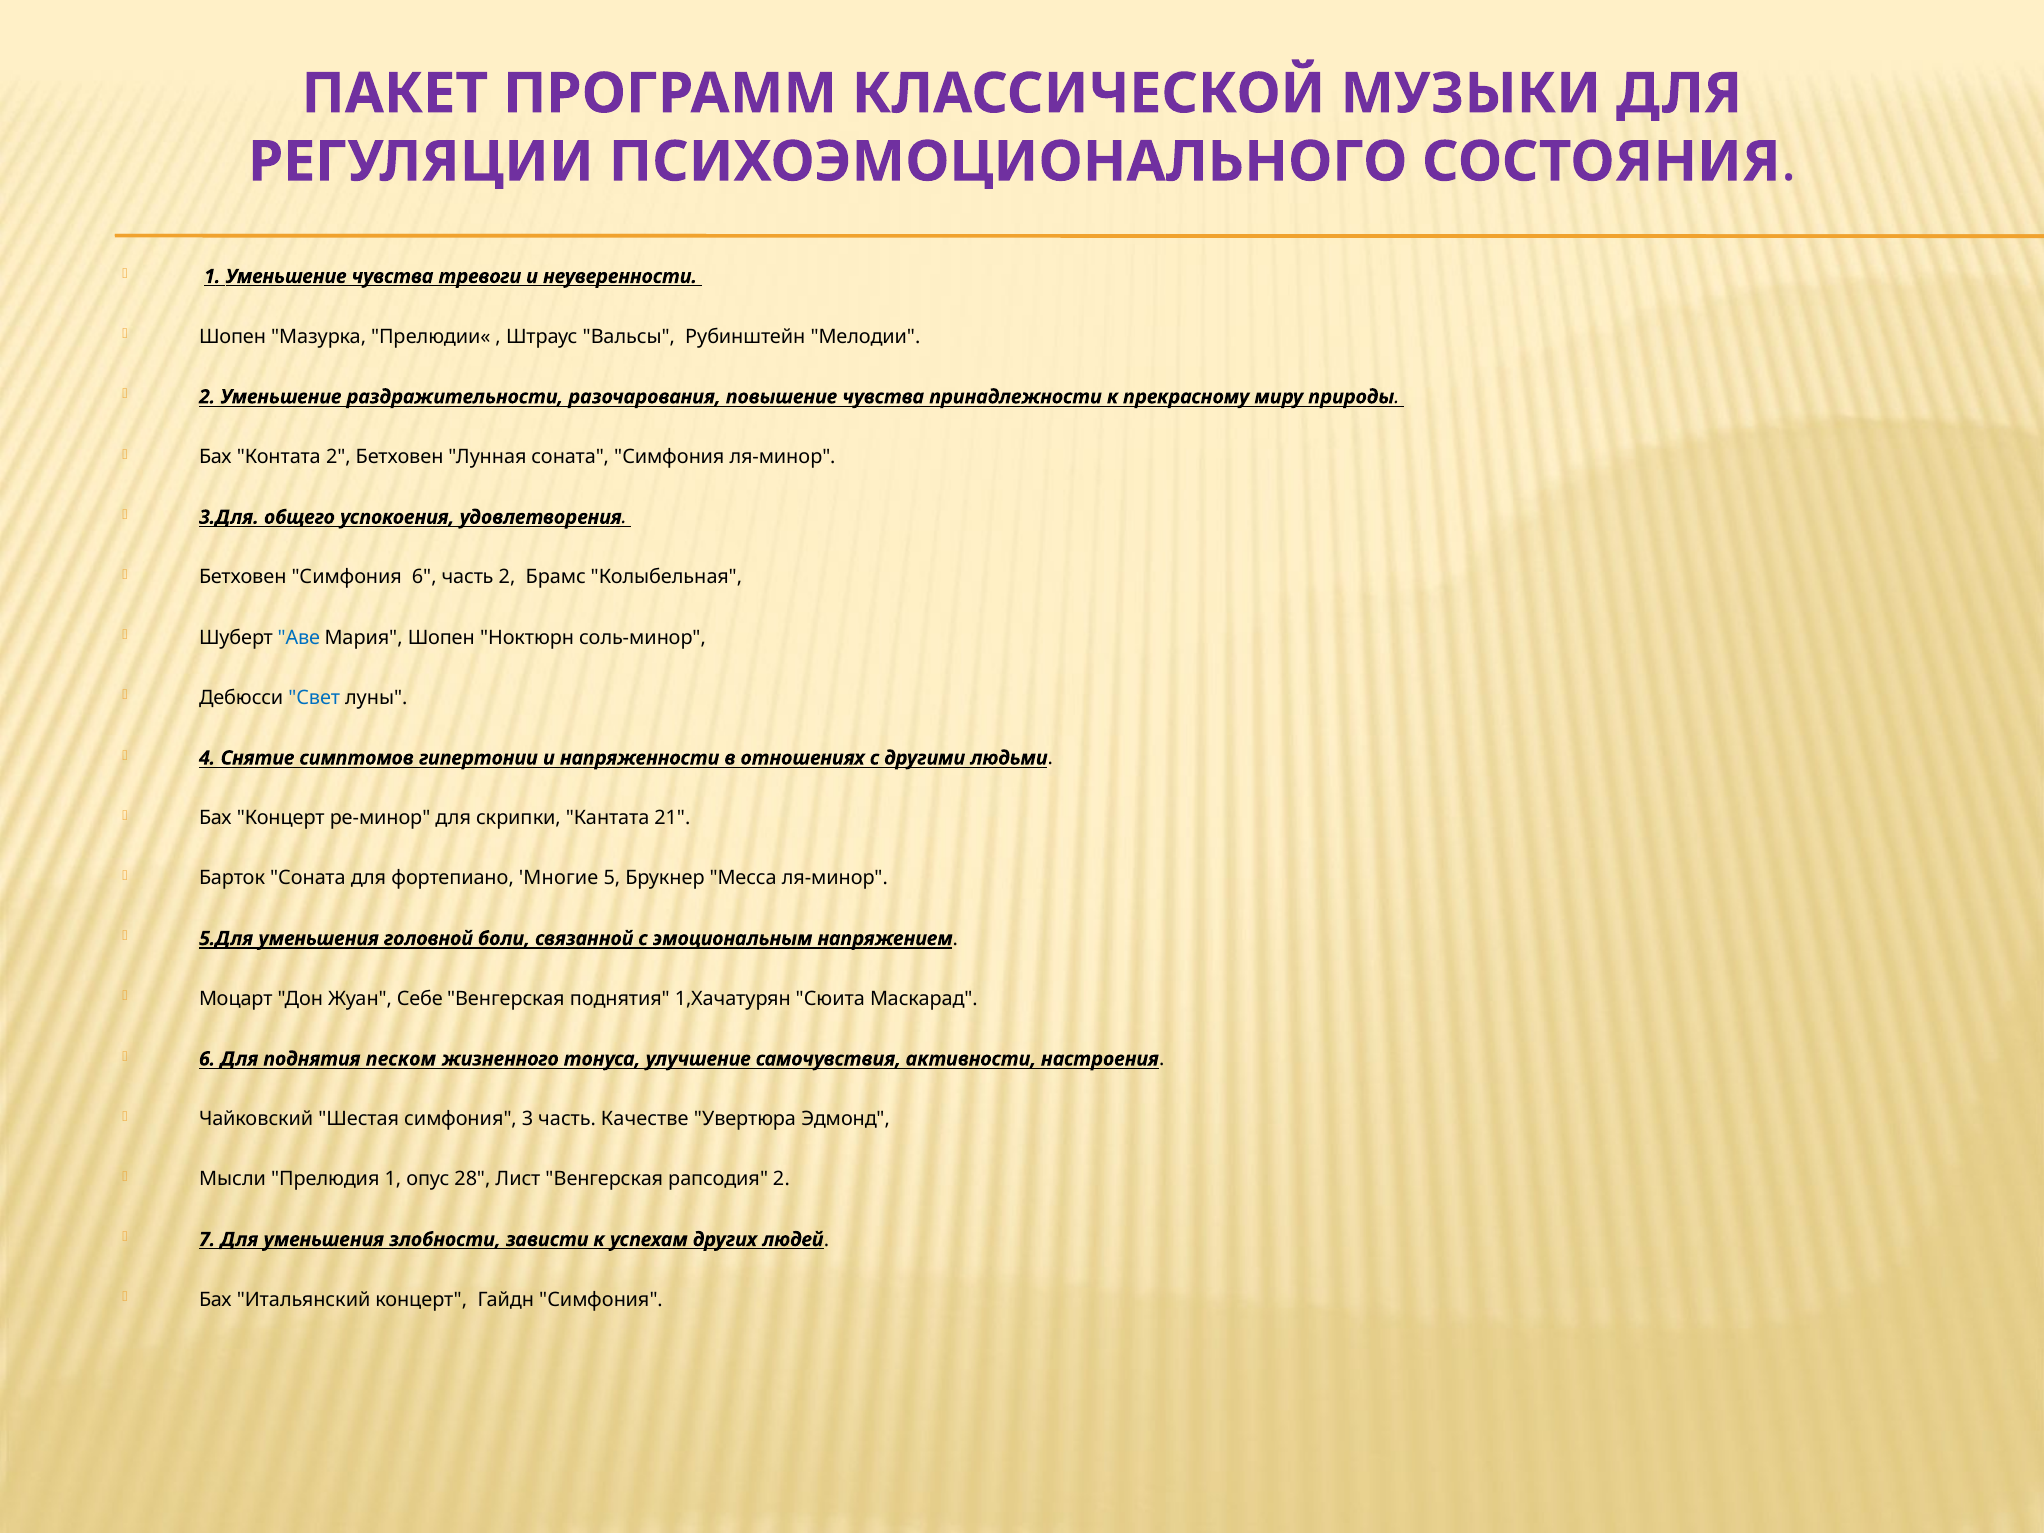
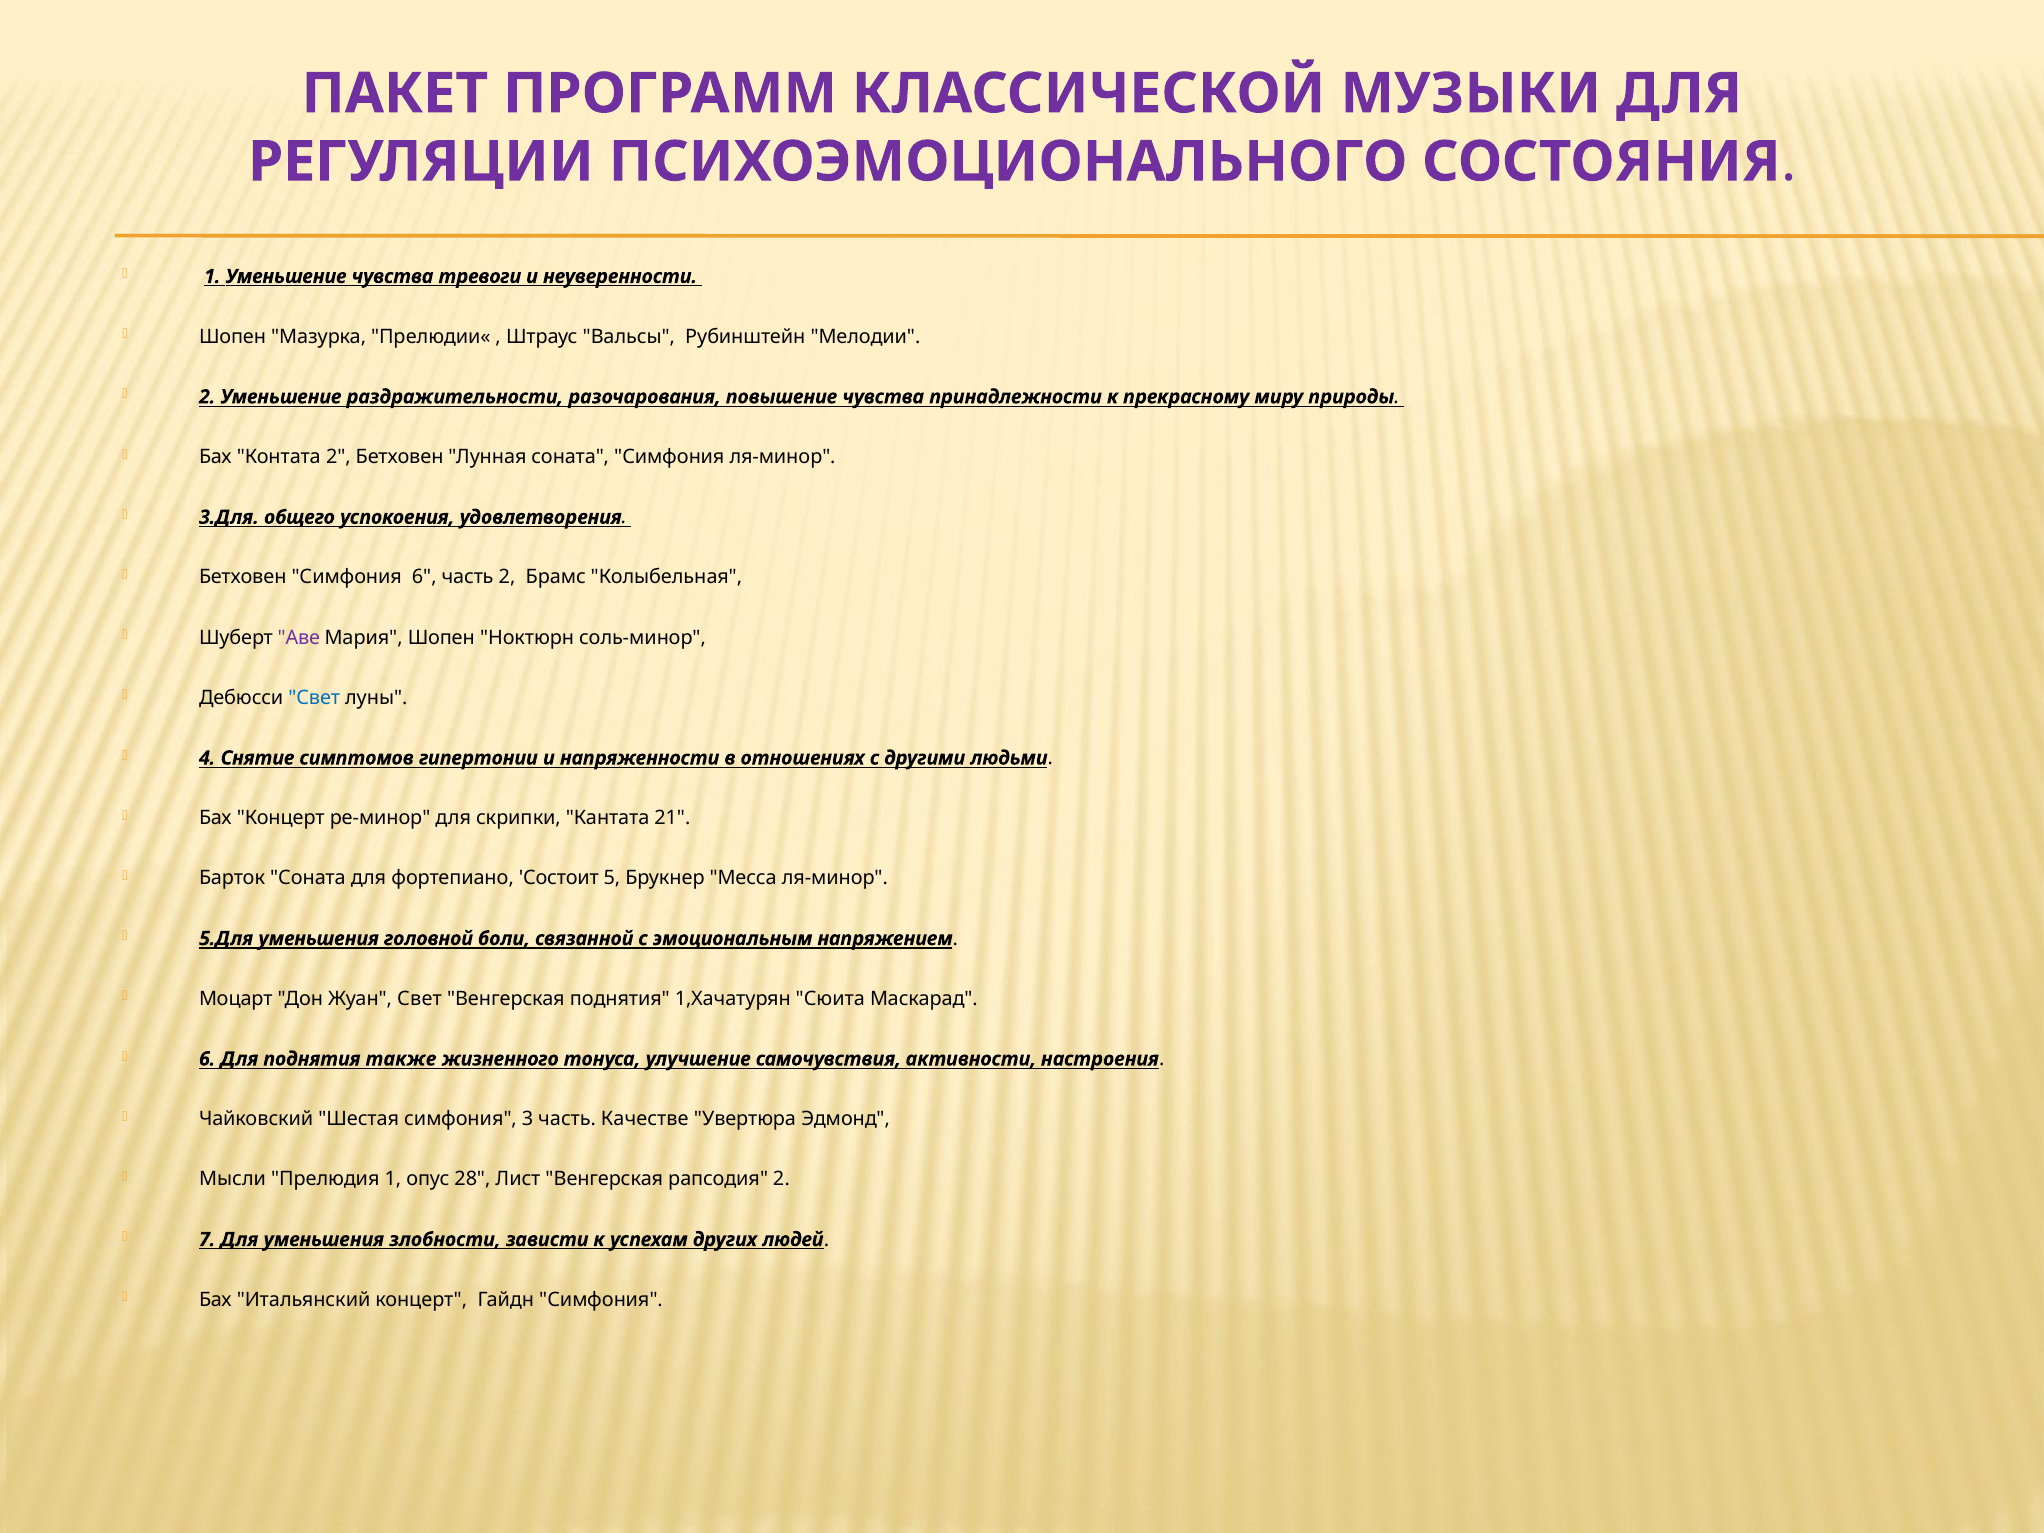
Аве colour: blue -> purple
Многие: Многие -> Состоит
Жуан Себе: Себе -> Свет
песком: песком -> также
